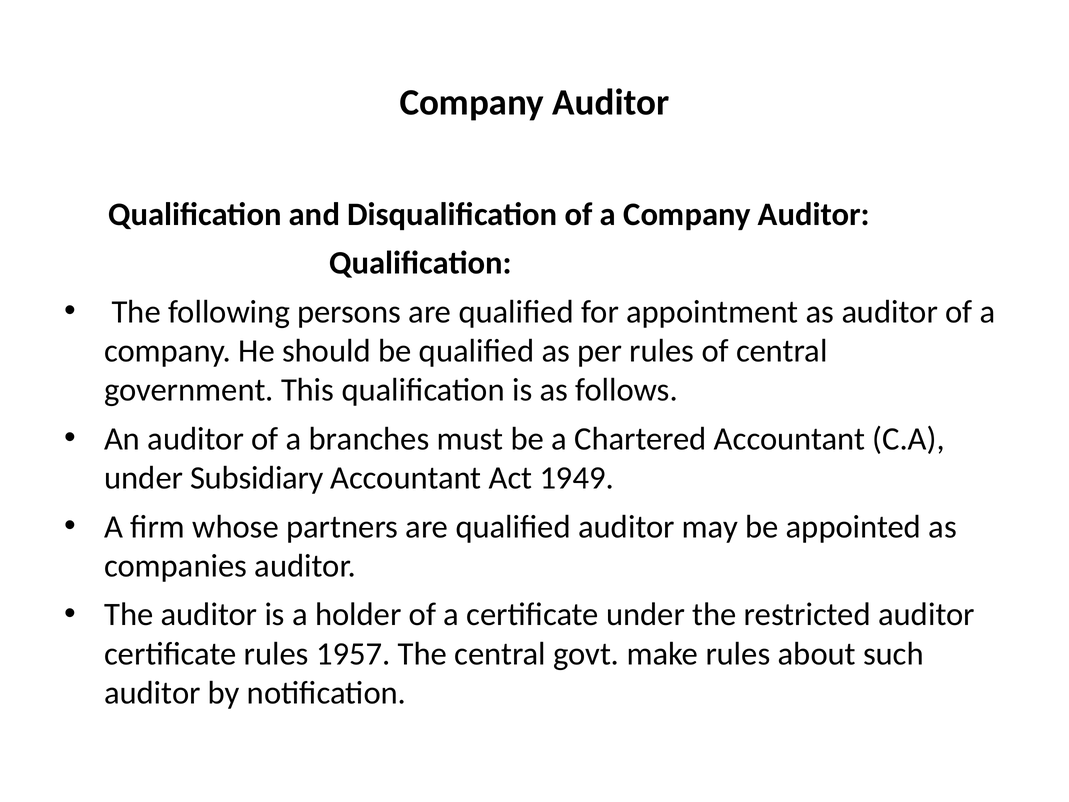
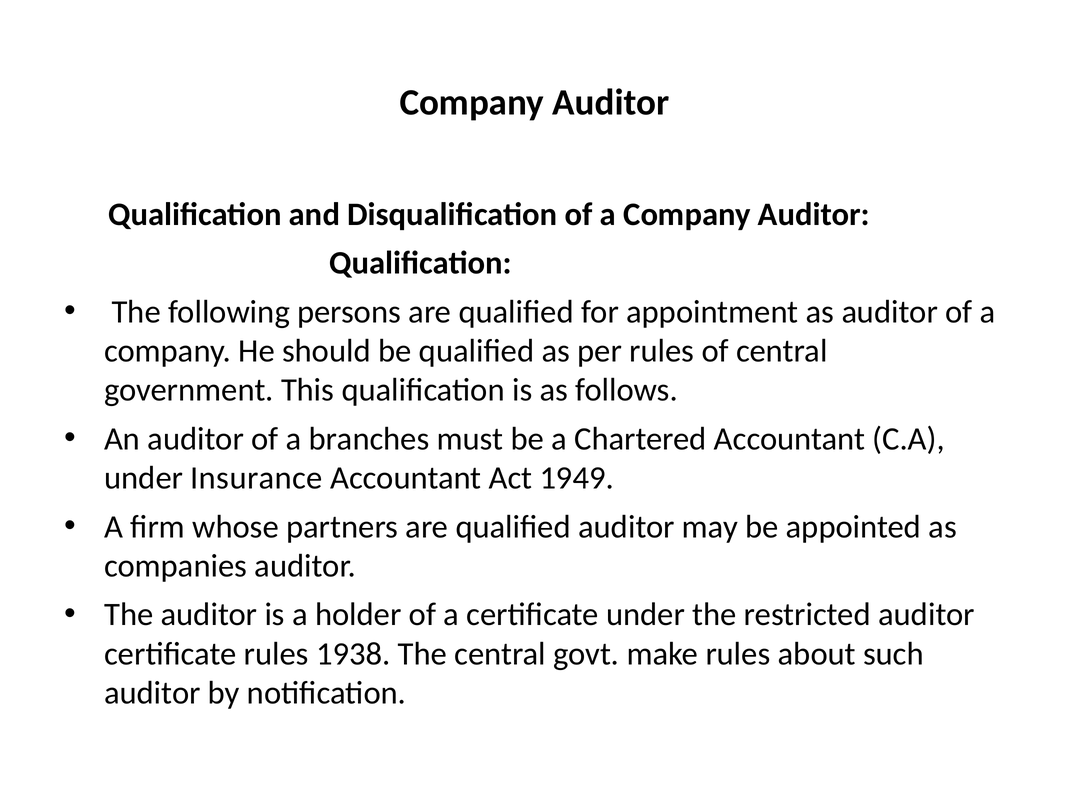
Subsidiary: Subsidiary -> Insurance
1957: 1957 -> 1938
